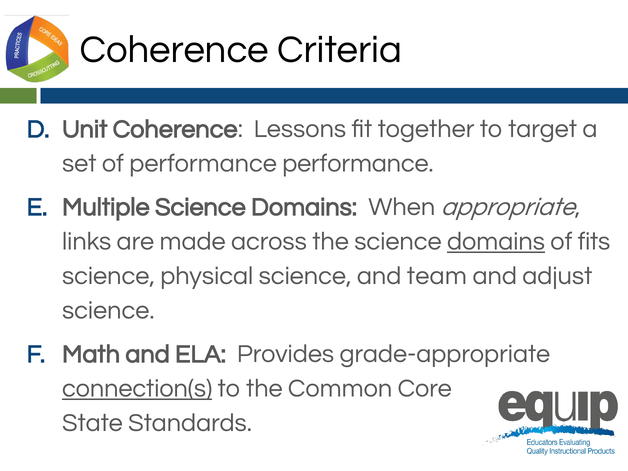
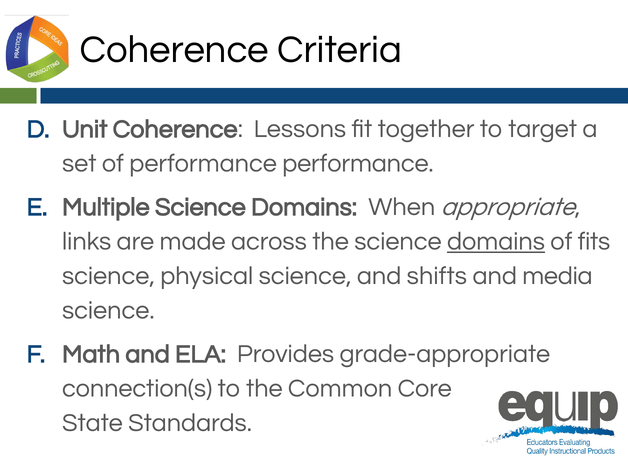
team: team -> shifts
adjust: adjust -> media
connection(s underline: present -> none
